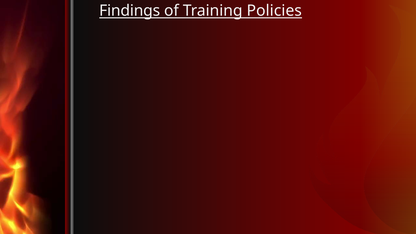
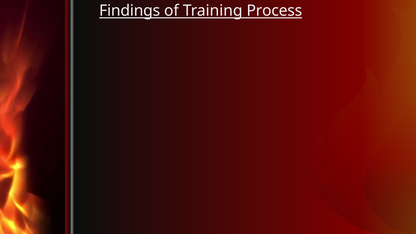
Policies: Policies -> Process
